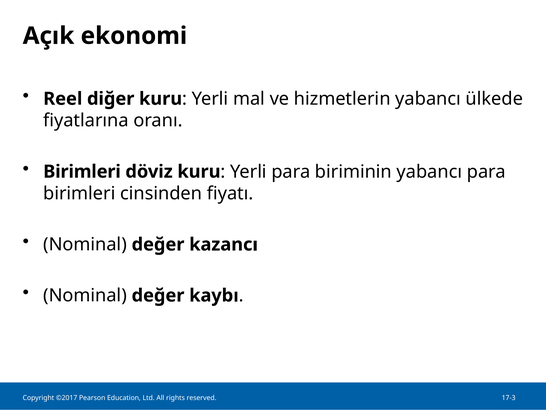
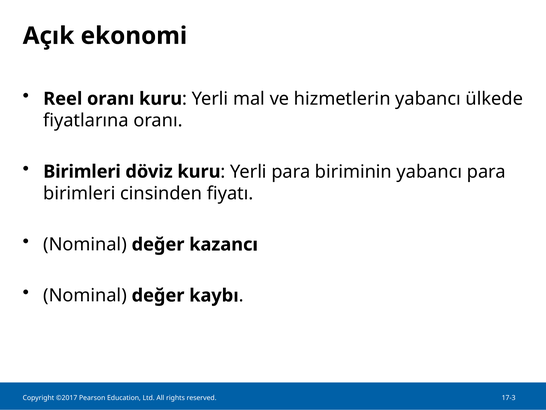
Reel diğer: diğer -> oranı
